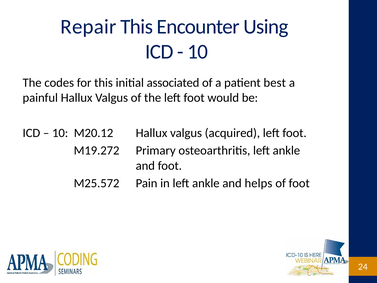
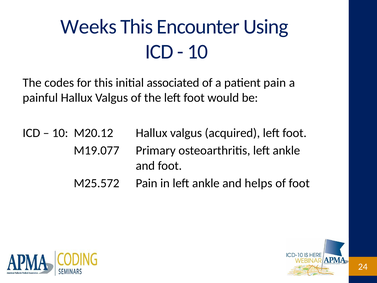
Repair: Repair -> Weeks
patient best: best -> pain
M19.272: M19.272 -> M19.077
